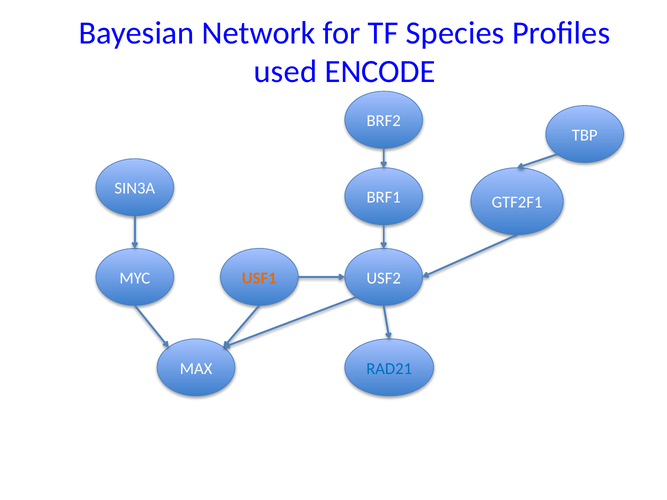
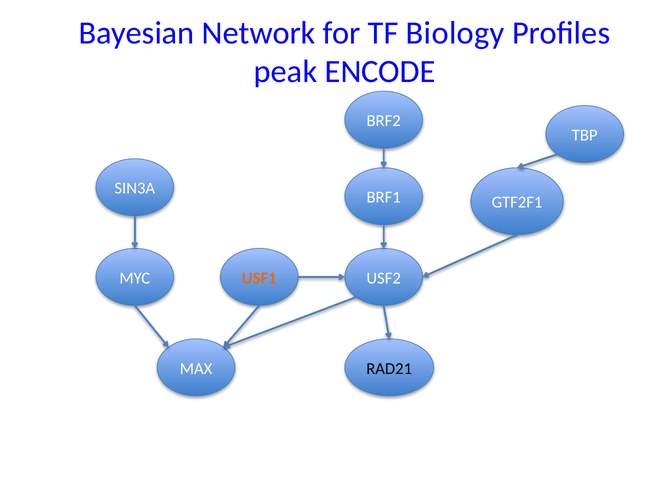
Species: Species -> Biology
used: used -> peak
RAD21 colour: blue -> black
